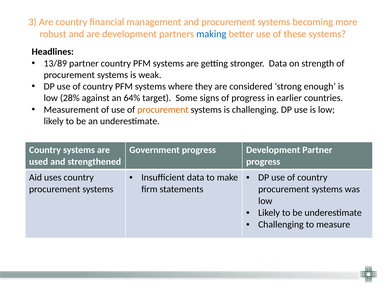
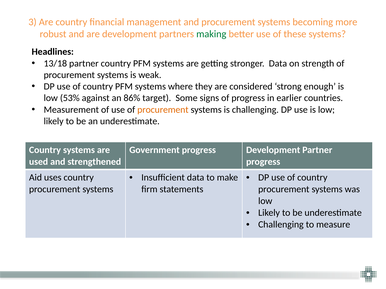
making colour: blue -> green
13/89: 13/89 -> 13/18
28%: 28% -> 53%
64%: 64% -> 86%
